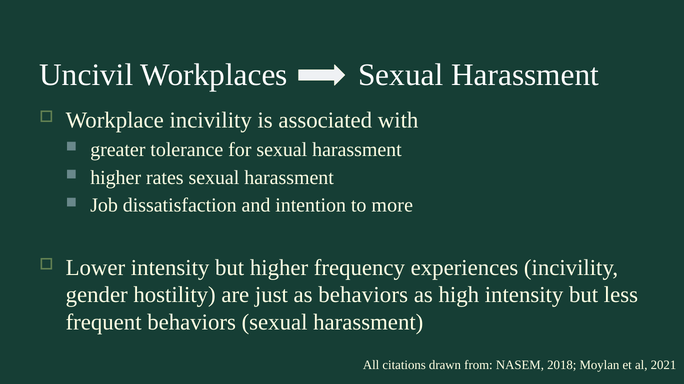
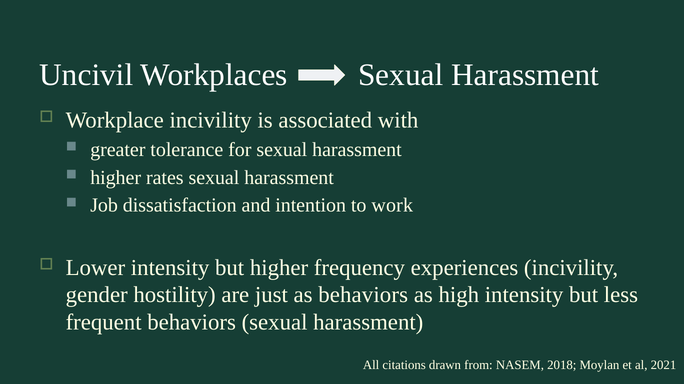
more: more -> work
